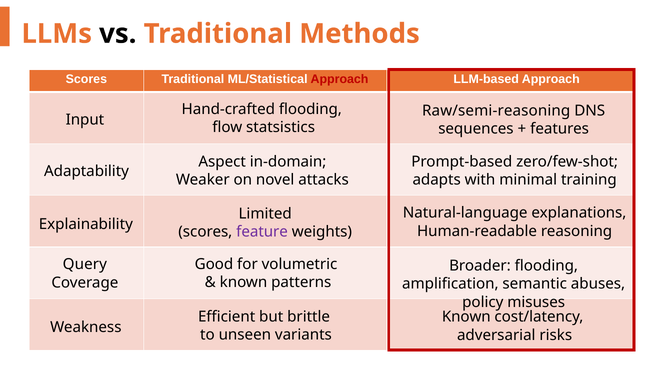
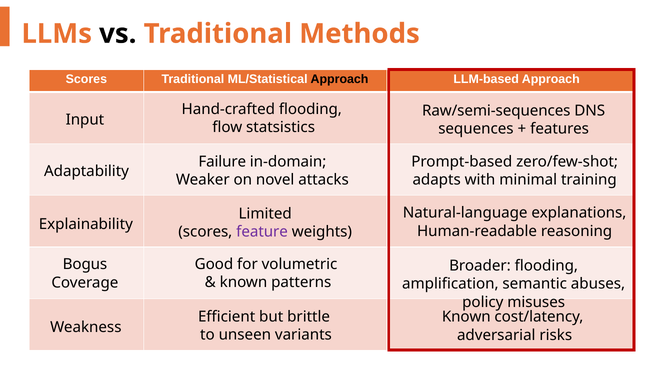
Approach at (340, 79) colour: red -> black
Raw/semi-reasoning: Raw/semi-reasoning -> Raw/semi-sequences
Aspect: Aspect -> Failure
Query: Query -> Bogus
